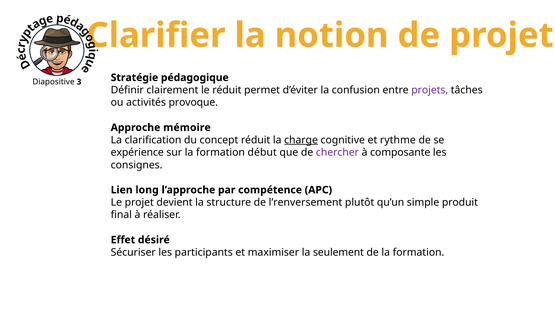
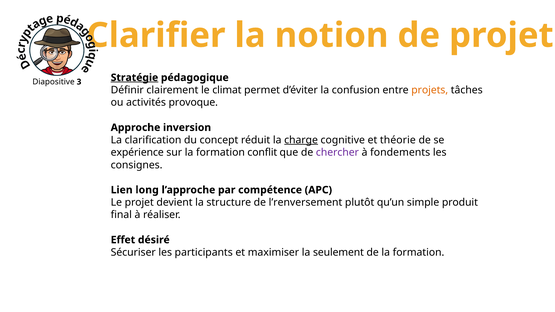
Stratégie underline: none -> present
le réduit: réduit -> climat
projets colour: purple -> orange
mémoire: mémoire -> inversion
rythme: rythme -> théorie
début: début -> conflit
composante: composante -> fondements
